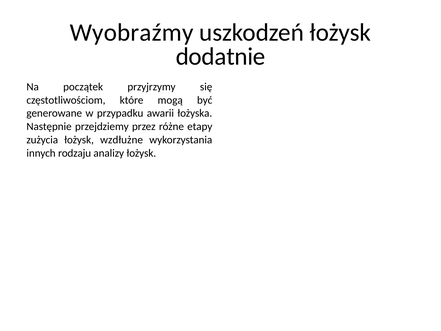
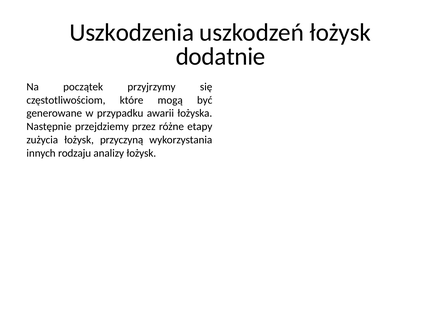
Wyobraźmy: Wyobraźmy -> Uszkodzenia
wzdłużne: wzdłużne -> przyczyną
